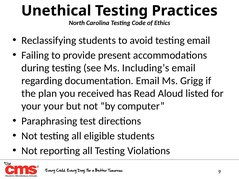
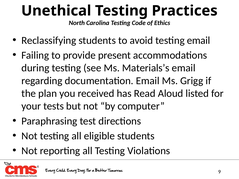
Including’s: Including’s -> Materials’s
your your: your -> tests
